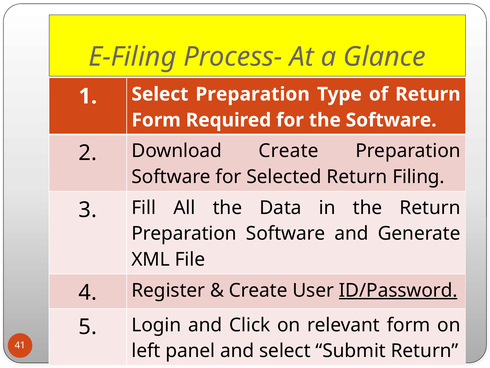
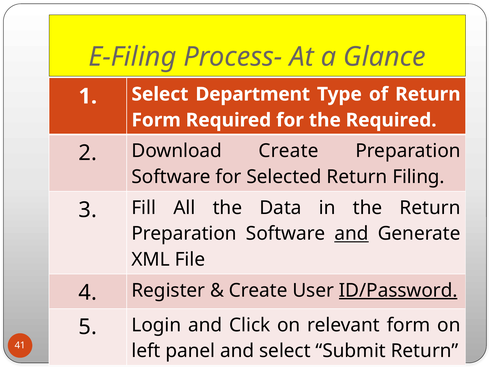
Select Preparation: Preparation -> Department
the Software: Software -> Required
and at (351, 233) underline: none -> present
